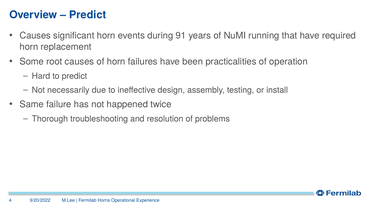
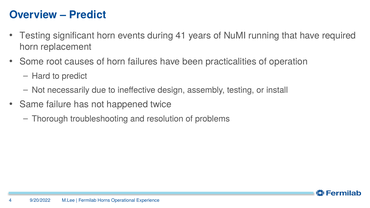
Causes at (35, 36): Causes -> Testing
91: 91 -> 41
